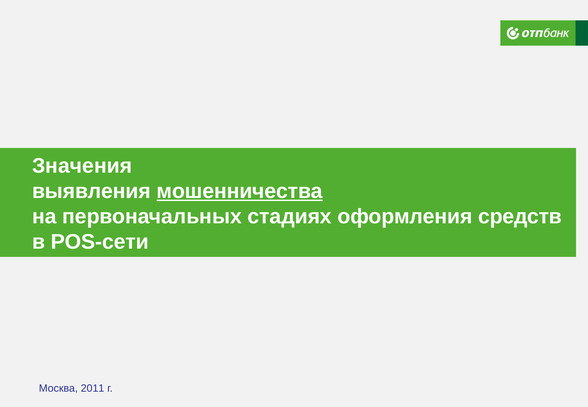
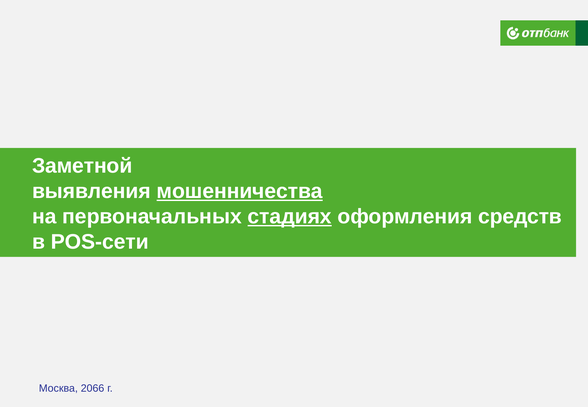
Значения: Значения -> Заметной
стадиях underline: none -> present
2011: 2011 -> 2066
